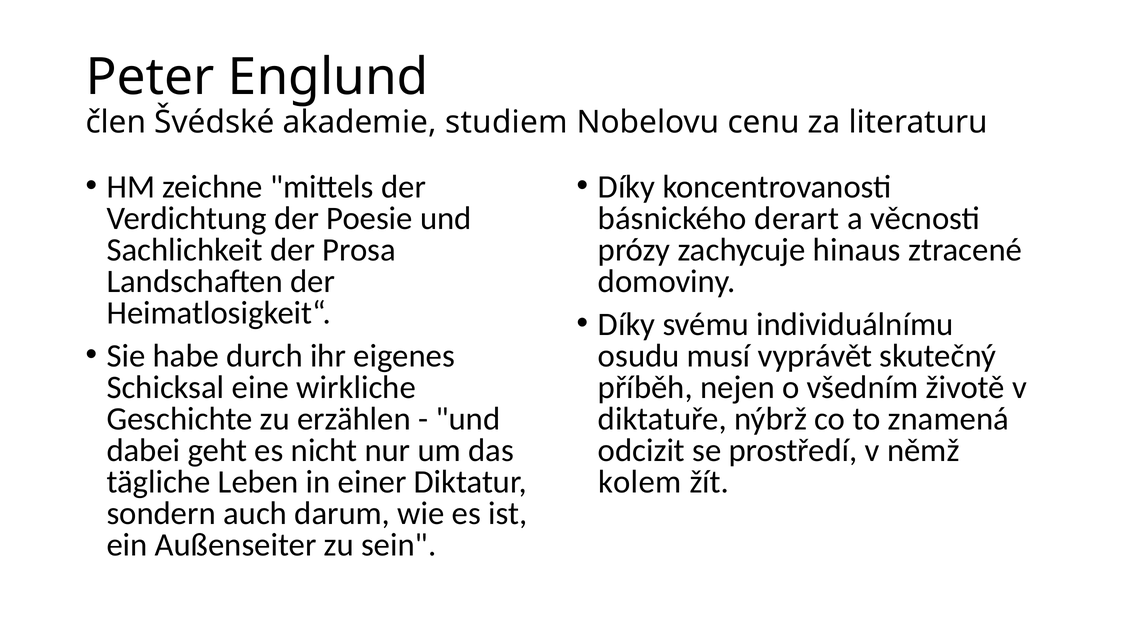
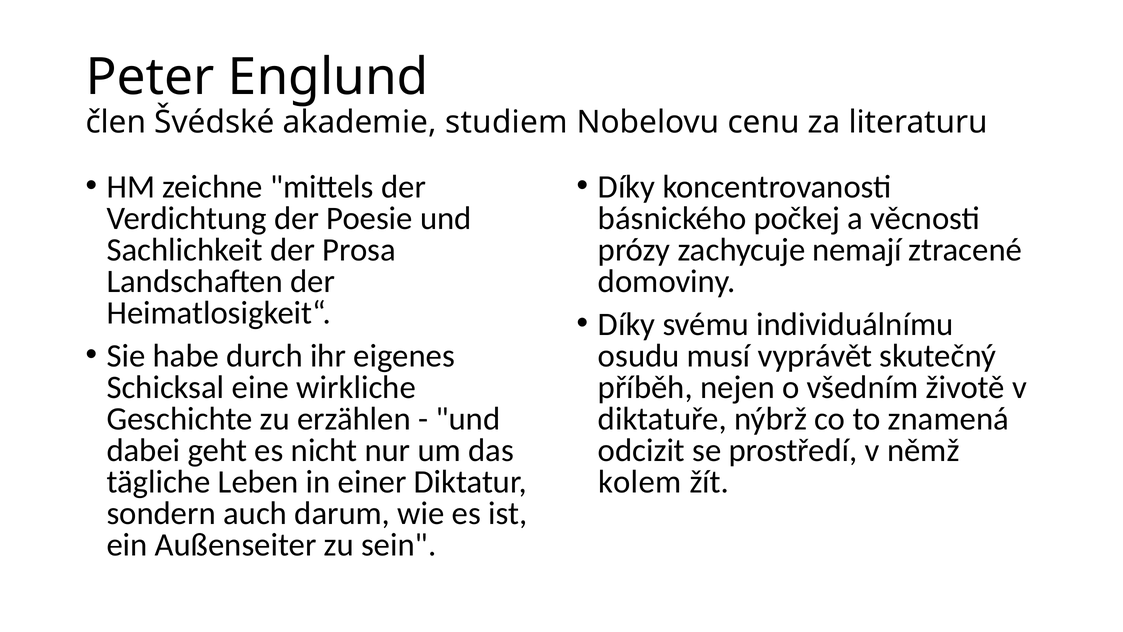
derart: derart -> počkej
hinaus: hinaus -> nemají
